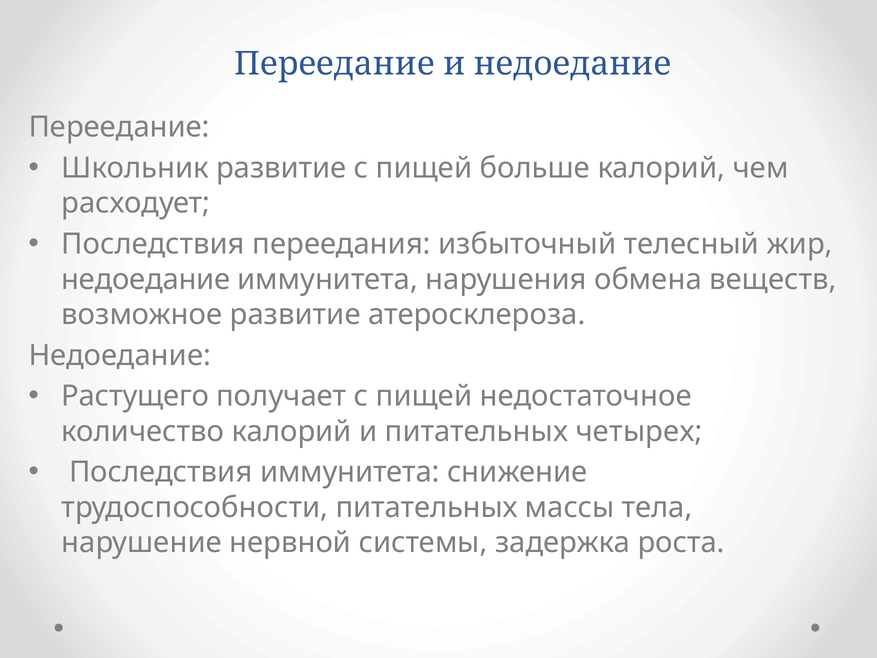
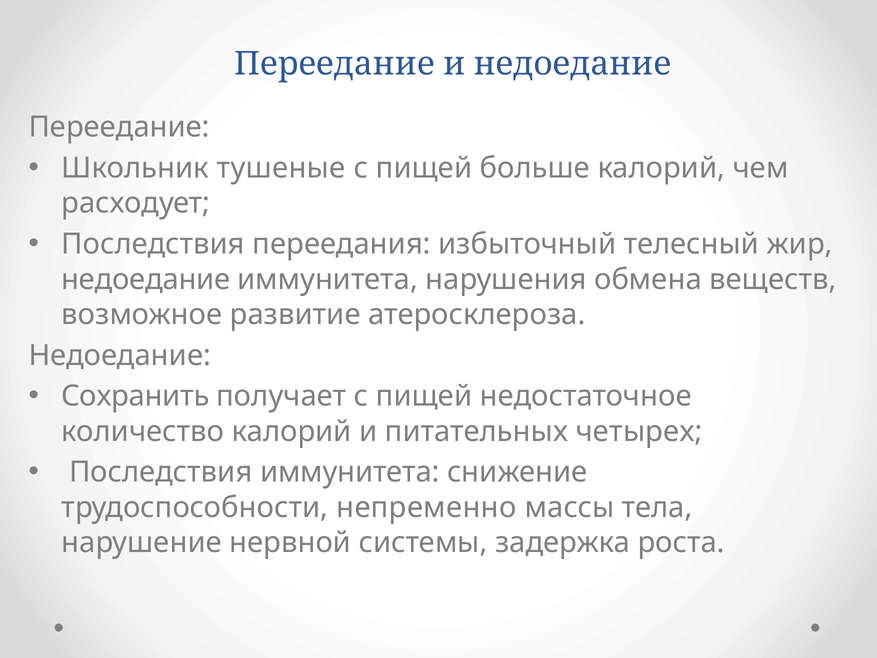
Школьник развитие: развитие -> тушеные
Растущего: Растущего -> Сохранить
трудоспособности питательных: питательных -> непременно
